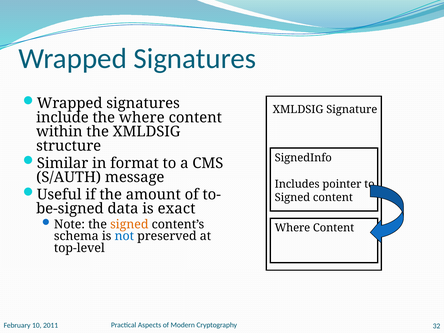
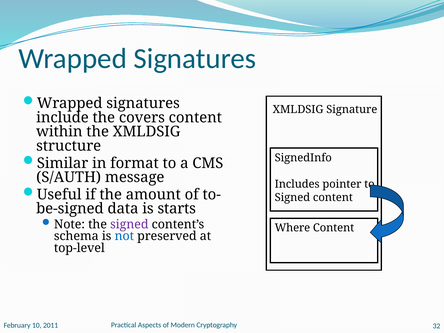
the where: where -> covers
exact: exact -> starts
signed at (129, 224) colour: orange -> purple
